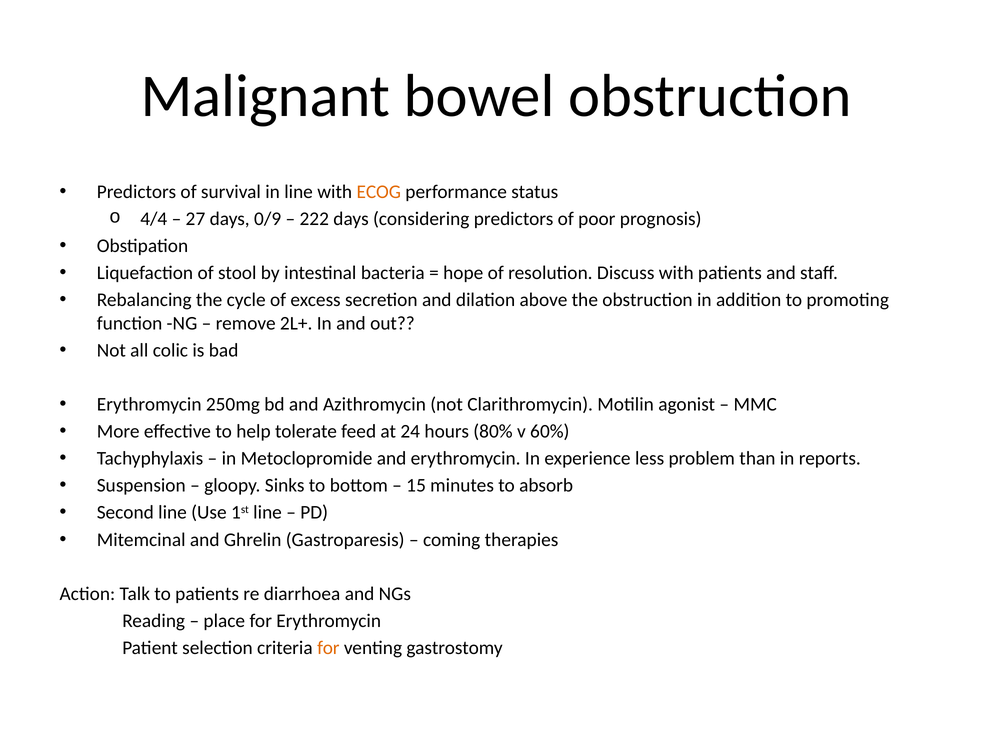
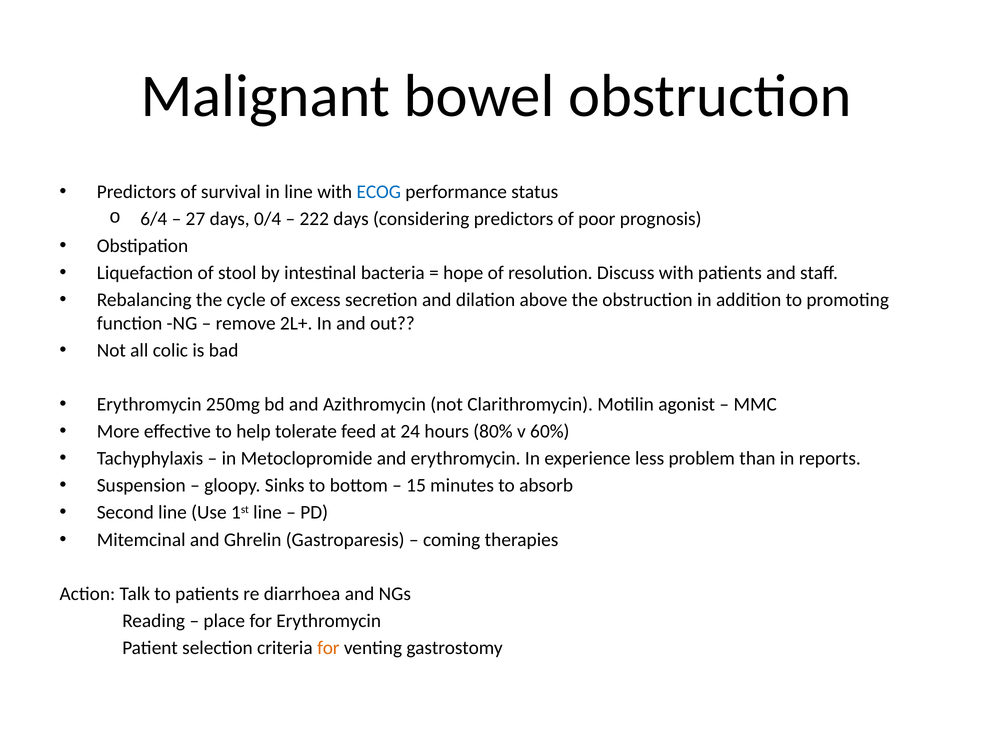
ECOG colour: orange -> blue
4/4: 4/4 -> 6/4
0/9: 0/9 -> 0/4
